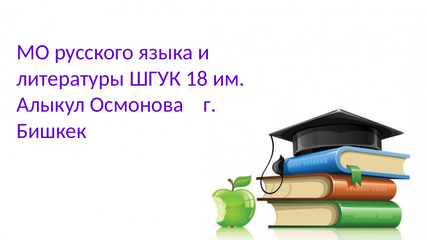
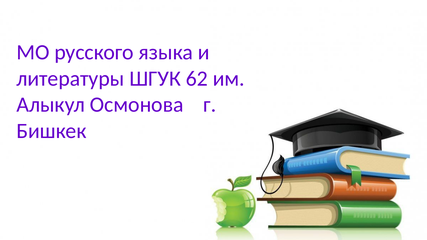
18: 18 -> 62
